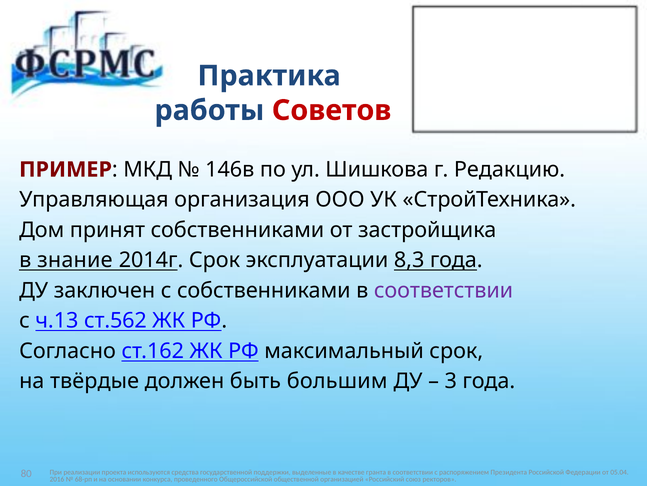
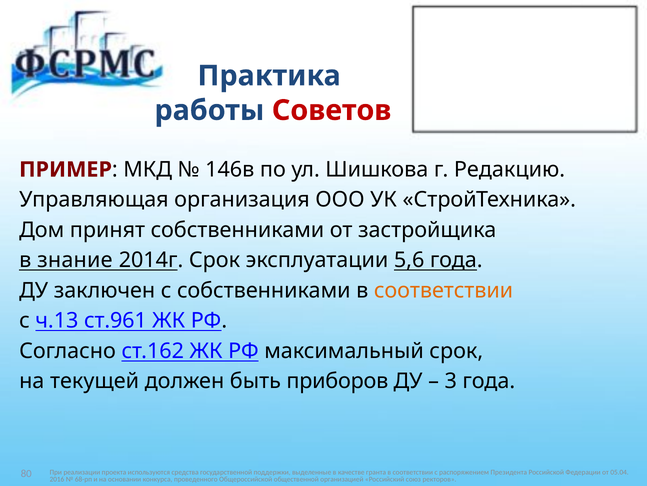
8,3: 8,3 -> 5,6
соответствии at (444, 290) colour: purple -> orange
ст.562: ст.562 -> ст.961
твёрдые: твёрдые -> текущей
большим: большим -> приборов
